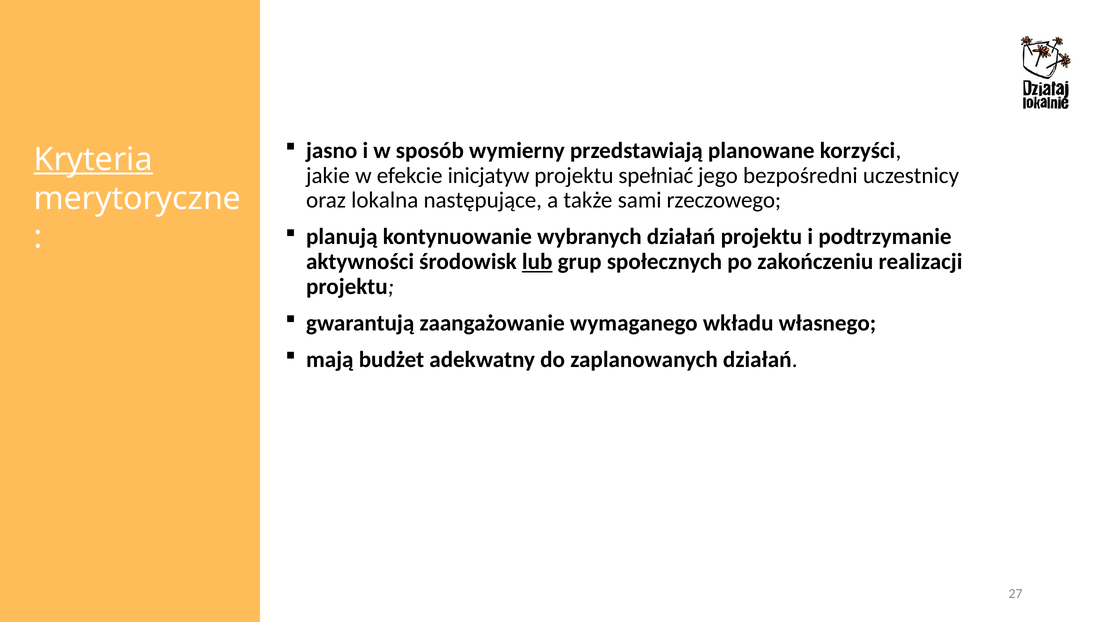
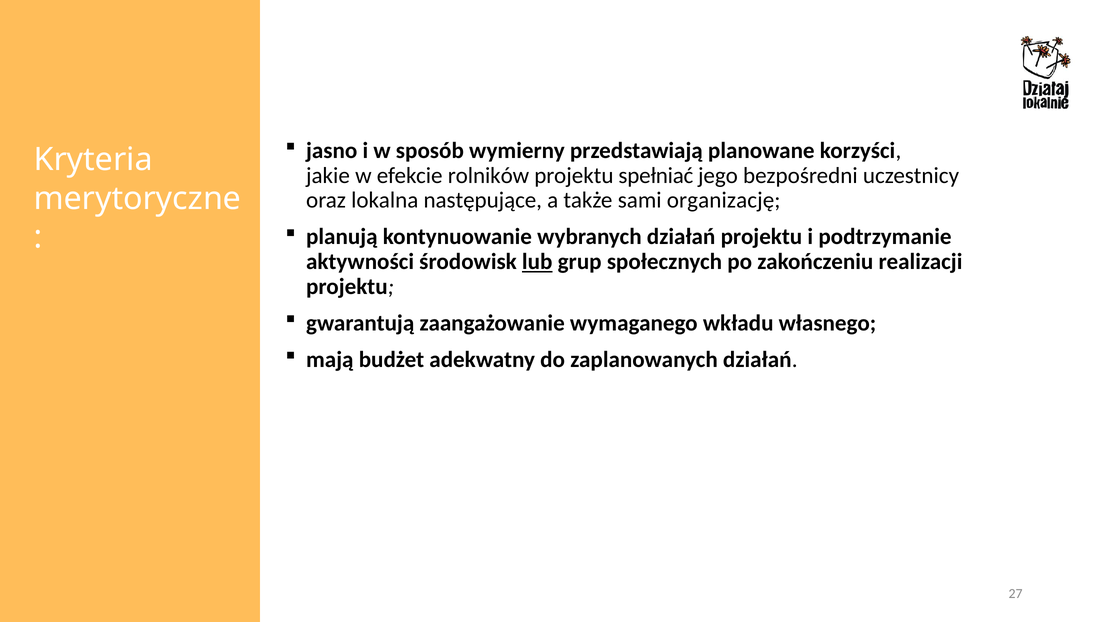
Kryteria underline: present -> none
inicjatyw: inicjatyw -> rolników
rzeczowego: rzeczowego -> organizację
